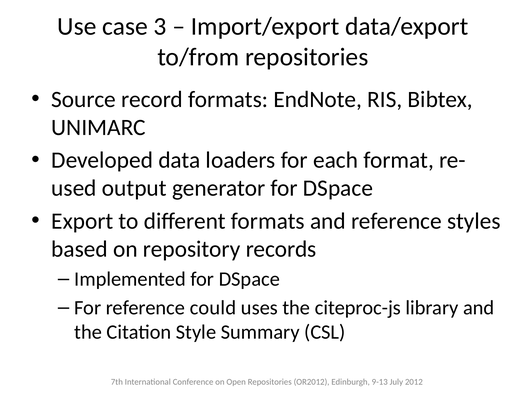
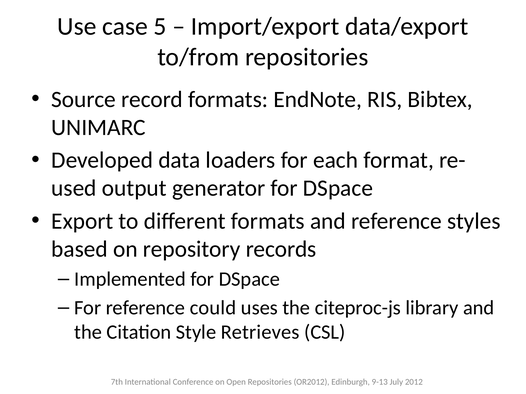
3: 3 -> 5
Summary: Summary -> Retrieves
